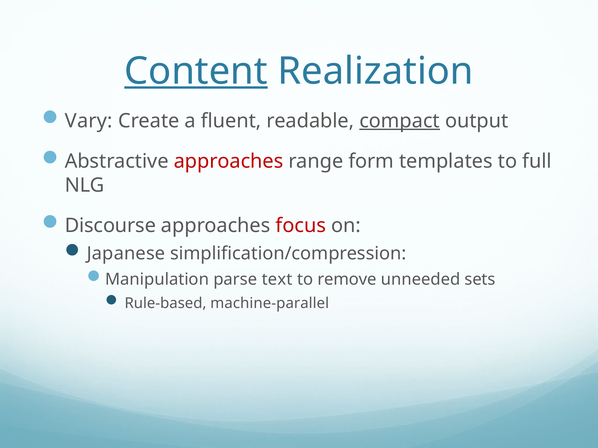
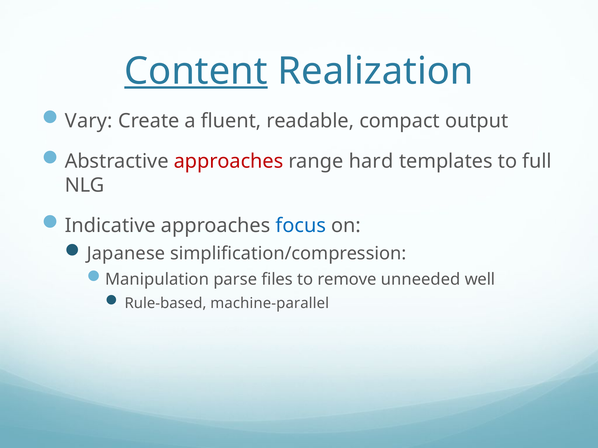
compact underline: present -> none
form: form -> hard
Discourse: Discourse -> Indicative
focus colour: red -> blue
text: text -> files
sets: sets -> well
